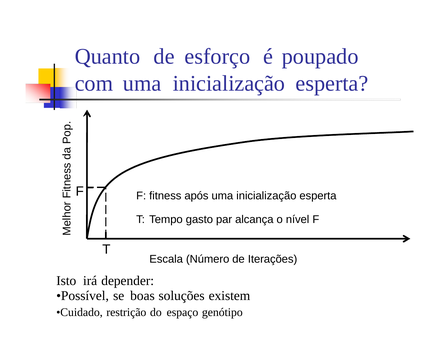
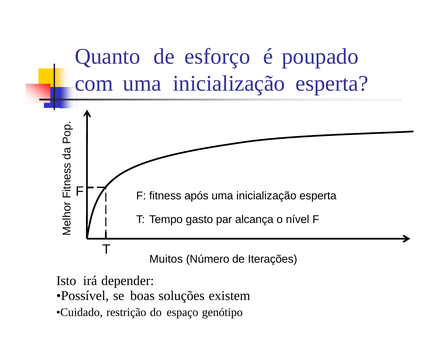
Escala: Escala -> Muitos
